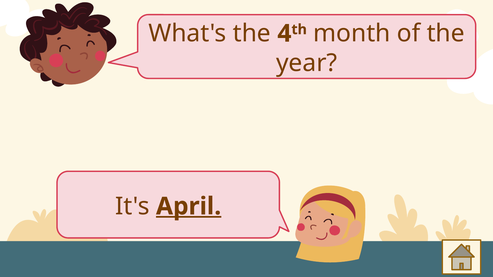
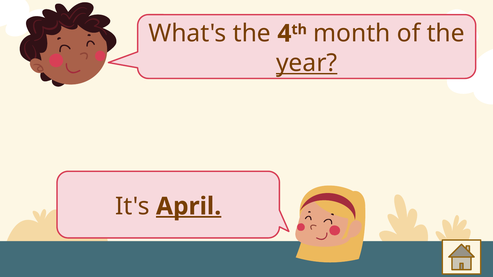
year underline: none -> present
